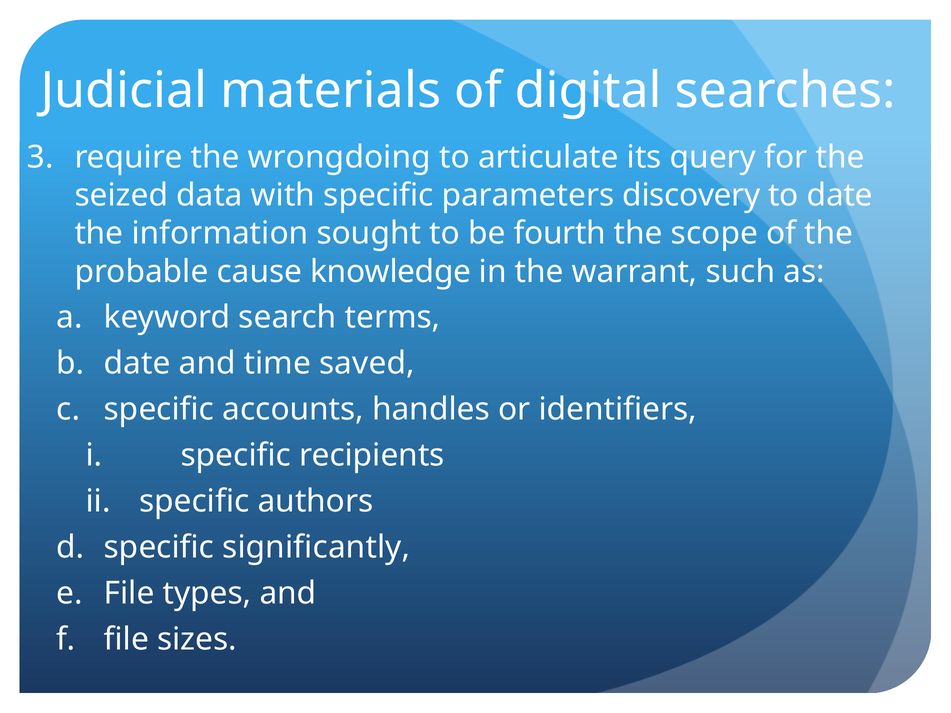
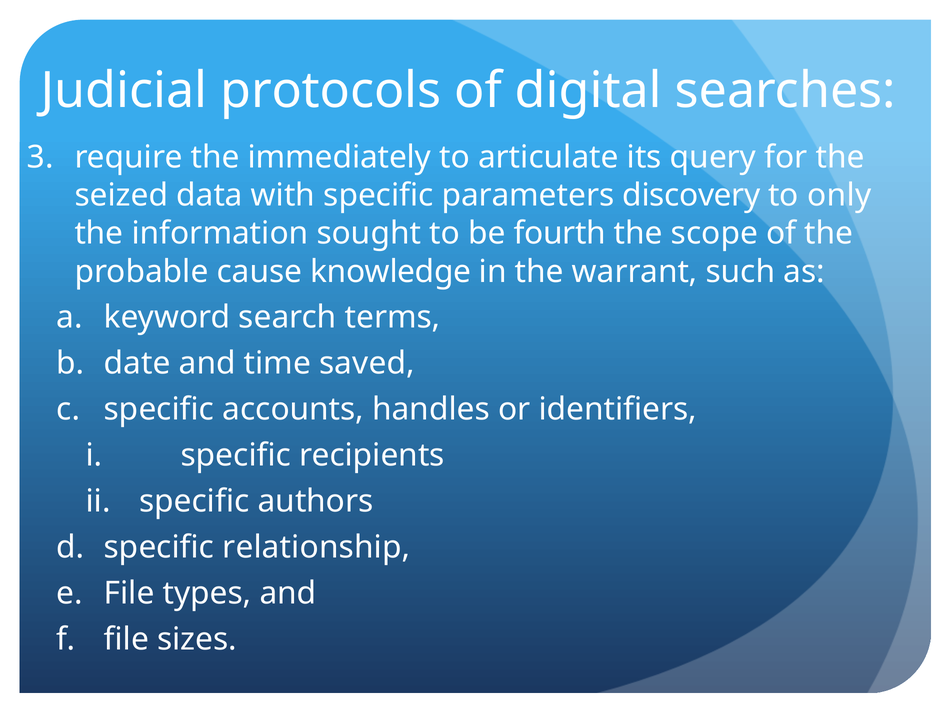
materials: materials -> protocols
wrongdoing: wrongdoing -> immediately
to date: date -> only
significantly: significantly -> relationship
